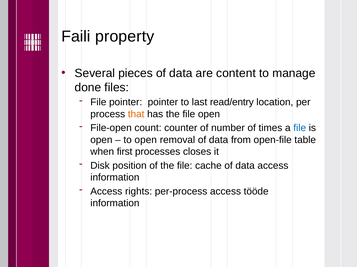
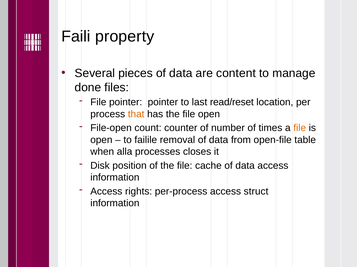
read/entry: read/entry -> read/reset
file at (300, 128) colour: blue -> orange
to open: open -> failile
first: first -> alla
tööde: tööde -> struct
